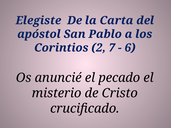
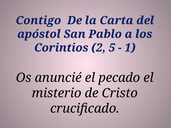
Elegiste: Elegiste -> Contigo
7: 7 -> 5
6: 6 -> 1
